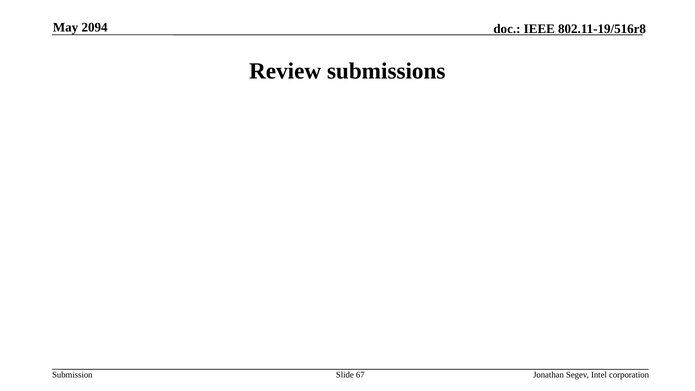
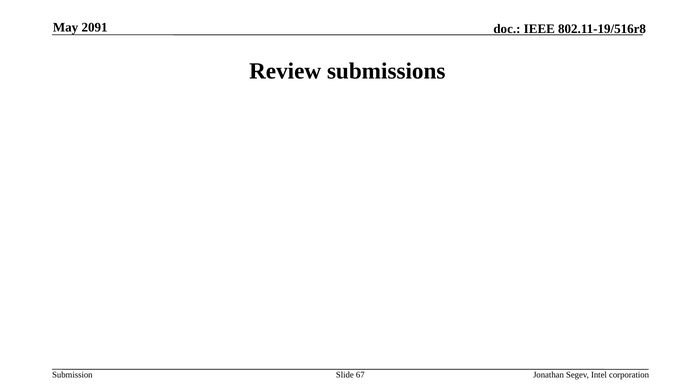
2094: 2094 -> 2091
